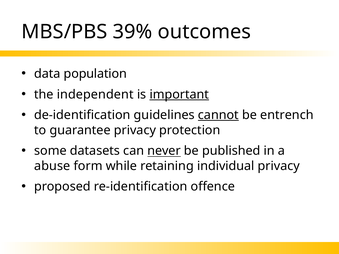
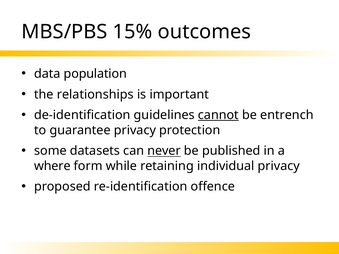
39%: 39% -> 15%
independent: independent -> relationships
important underline: present -> none
abuse: abuse -> where
